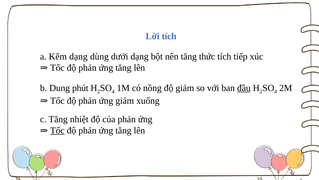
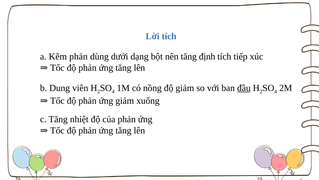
Kẽm dạng: dạng -> phản
thức: thức -> định
phút: phút -> viên
Tốc at (57, 130) underline: present -> none
